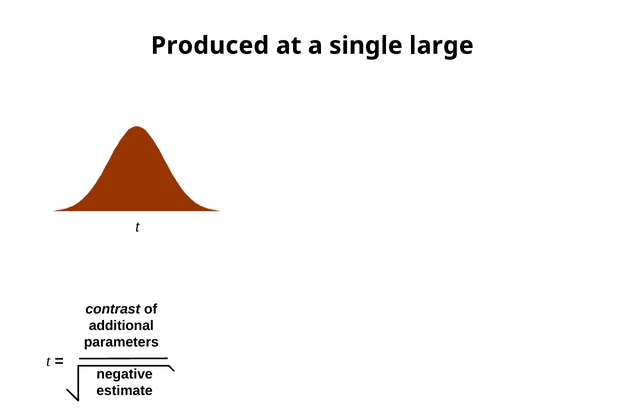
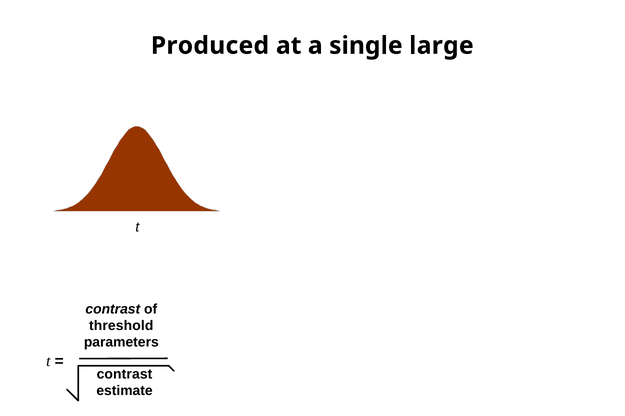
additional: additional -> threshold
negative at (125, 375): negative -> contrast
